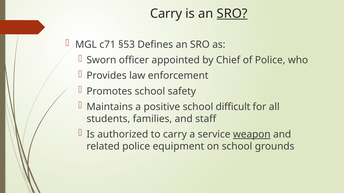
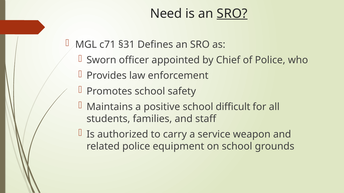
Carry at (166, 14): Carry -> Need
§53: §53 -> §31
weapon underline: present -> none
